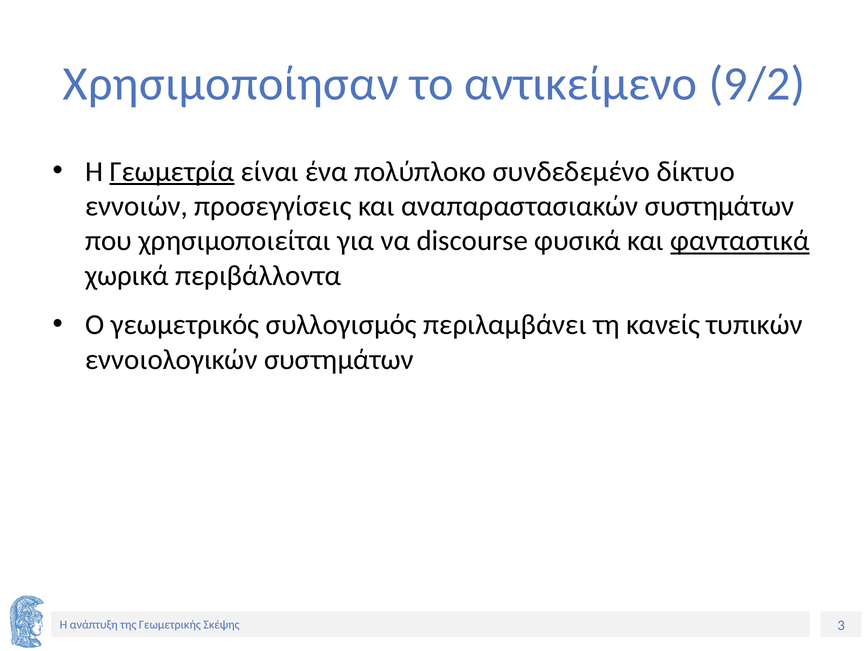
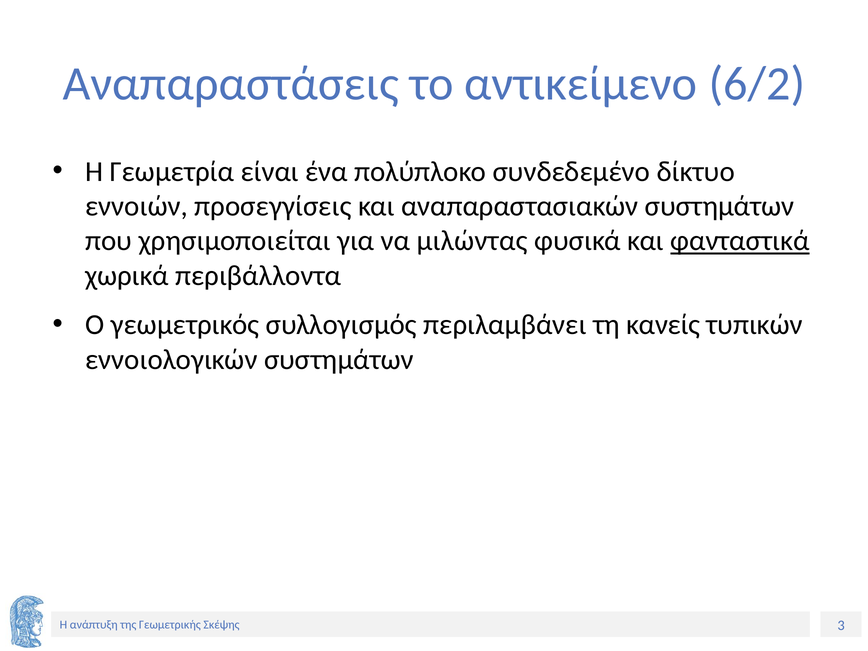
Χρησιμοποίησαν: Χρησιμοποίησαν -> Αναπαραστάσεις
9/2: 9/2 -> 6/2
Γεωμετρία underline: present -> none
discourse: discourse -> μιλώντας
